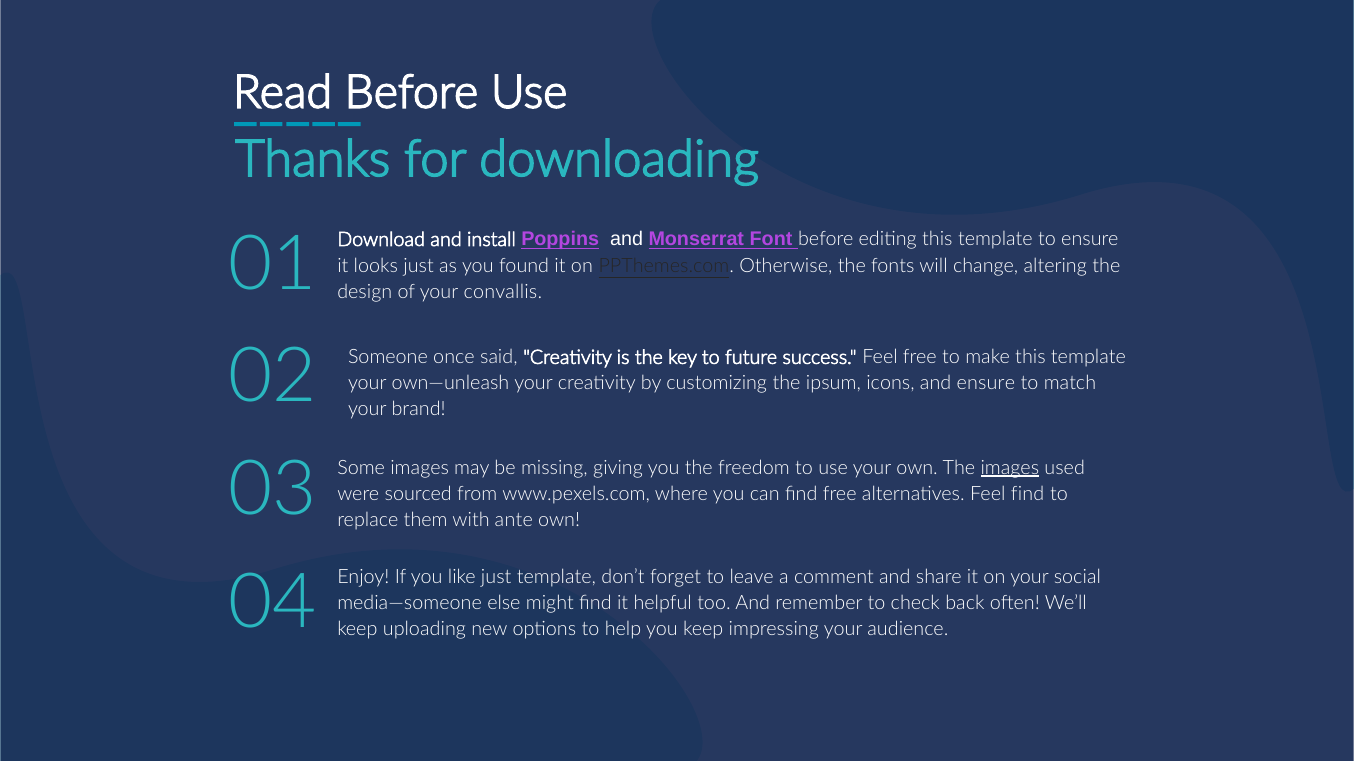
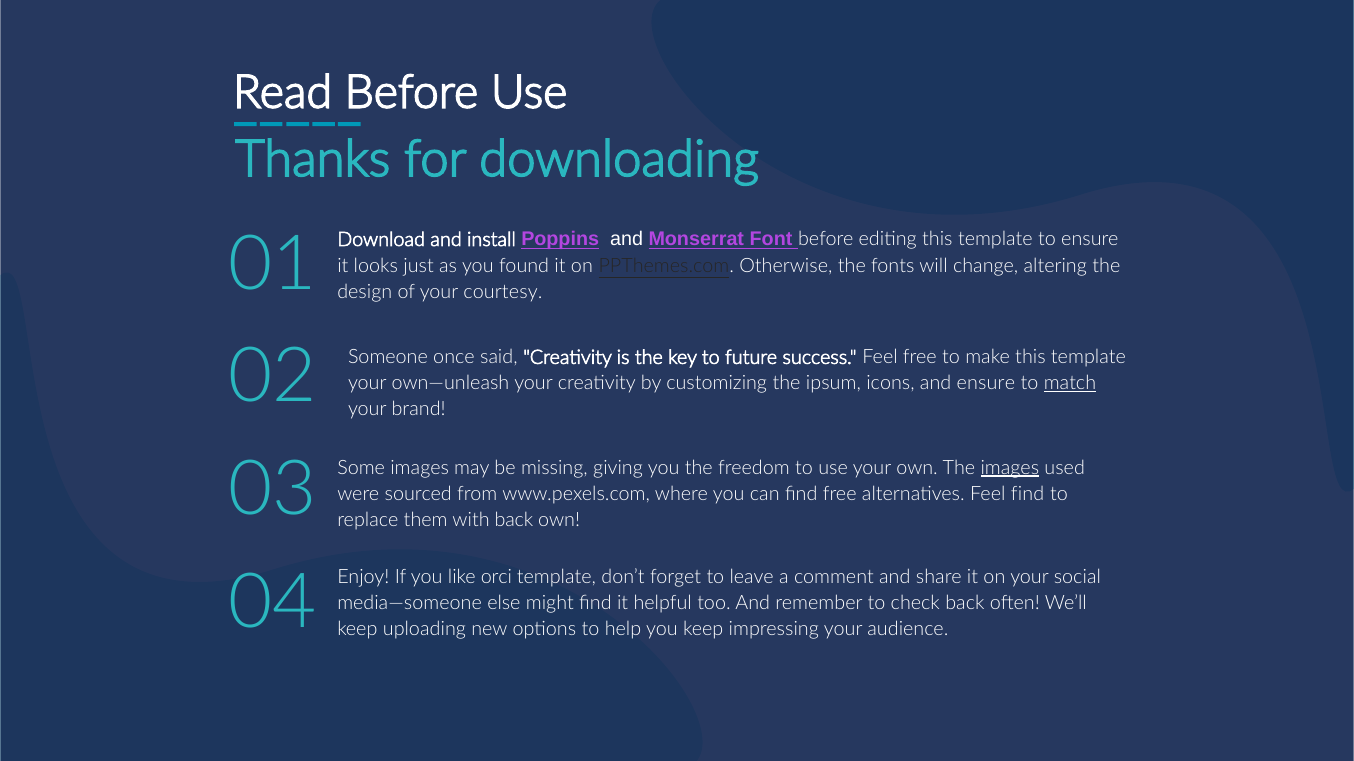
convallis: convallis -> courtesy
match underline: none -> present
with ante: ante -> back
like just: just -> orci
